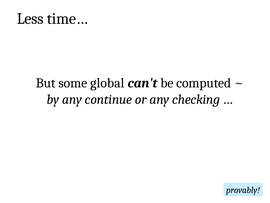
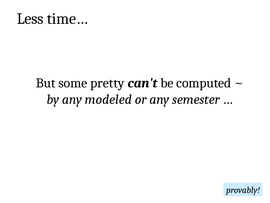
global: global -> pretty
continue: continue -> modeled
checking: checking -> semester
